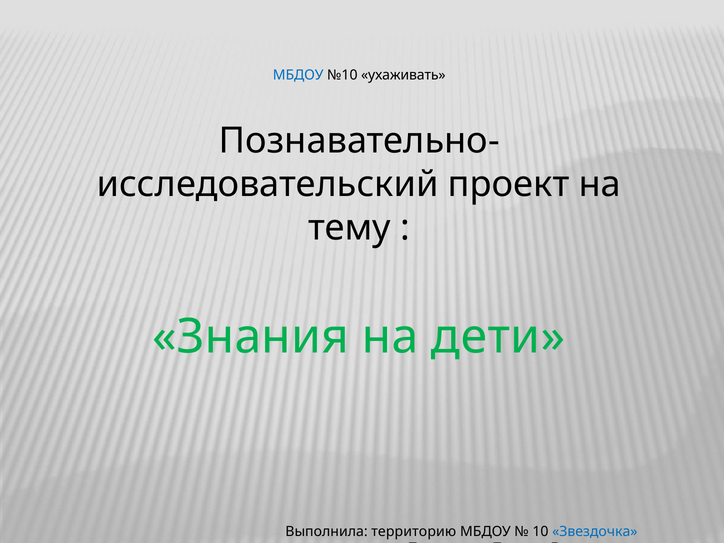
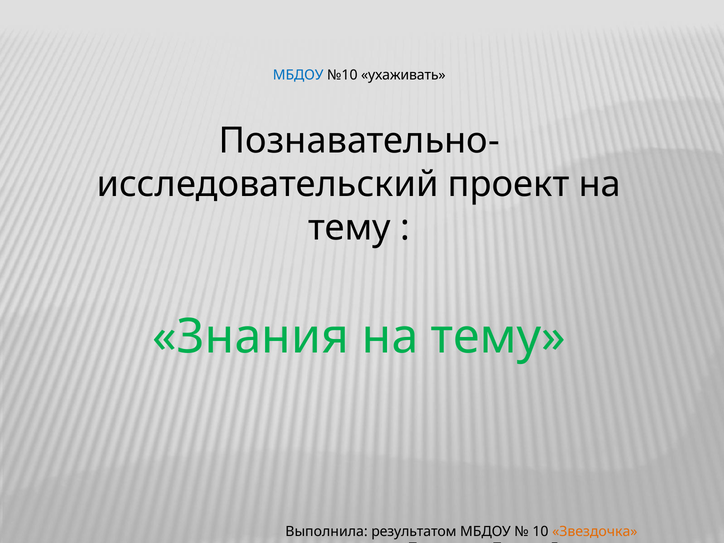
дети at (498, 337): дети -> тему
территорию: территорию -> результатом
Звездочка colour: blue -> orange
